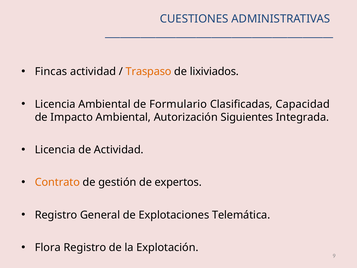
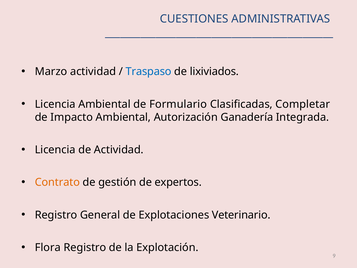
Fincas: Fincas -> Marzo
Traspaso colour: orange -> blue
Capacidad: Capacidad -> Completar
Siguientes: Siguientes -> Ganadería
Telemática: Telemática -> Veterinario
